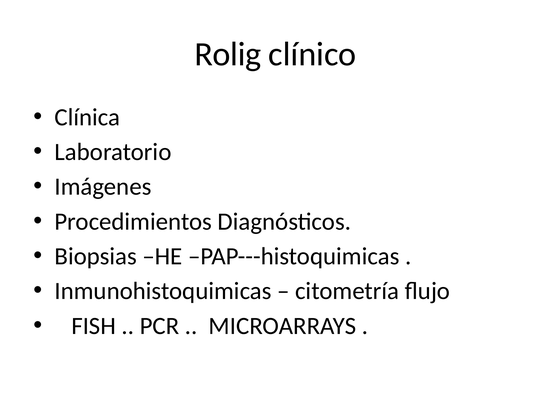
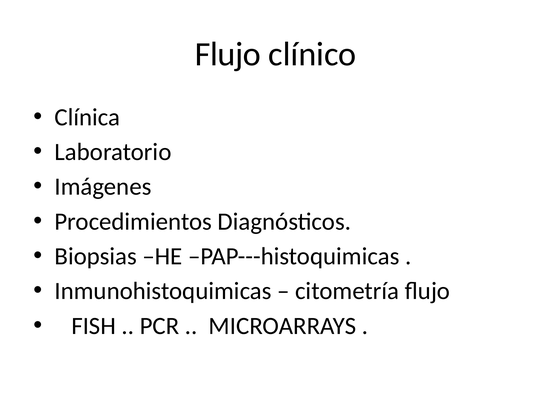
Rolig at (228, 54): Rolig -> Flujo
